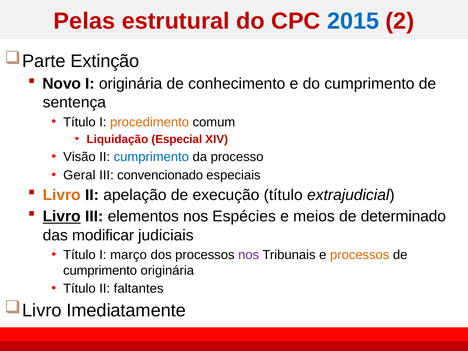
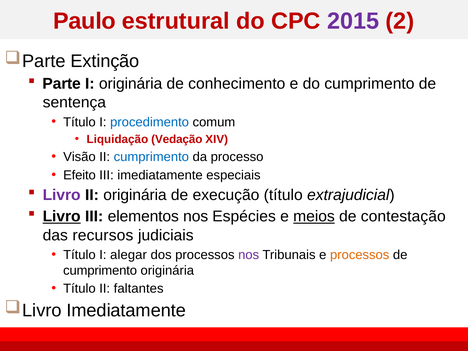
Pelas: Pelas -> Paulo
2015 colour: blue -> purple
Novo: Novo -> Parte
procedimento colour: orange -> blue
Especial: Especial -> Vedação
Geral: Geral -> Efeito
III convencionado: convencionado -> imediatamente
Livro at (62, 195) colour: orange -> purple
II apelação: apelação -> originária
meios underline: none -> present
determinado: determinado -> contestação
modificar: modificar -> recursos
março: março -> alegar
